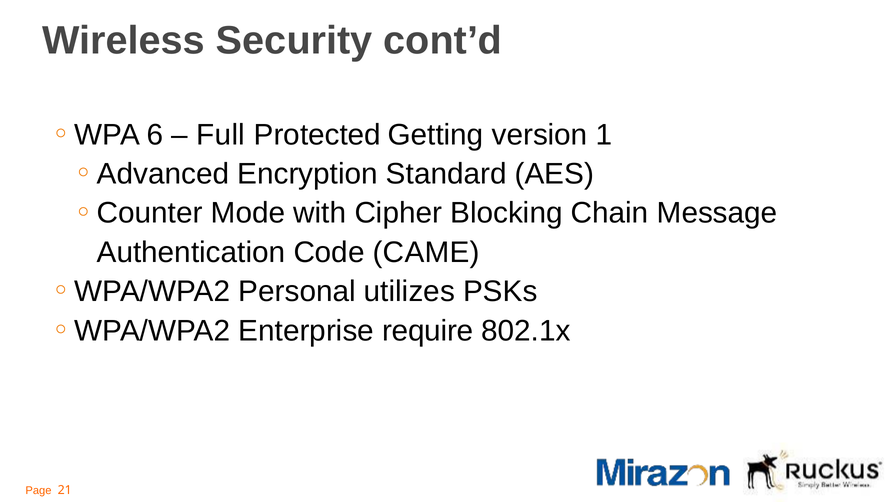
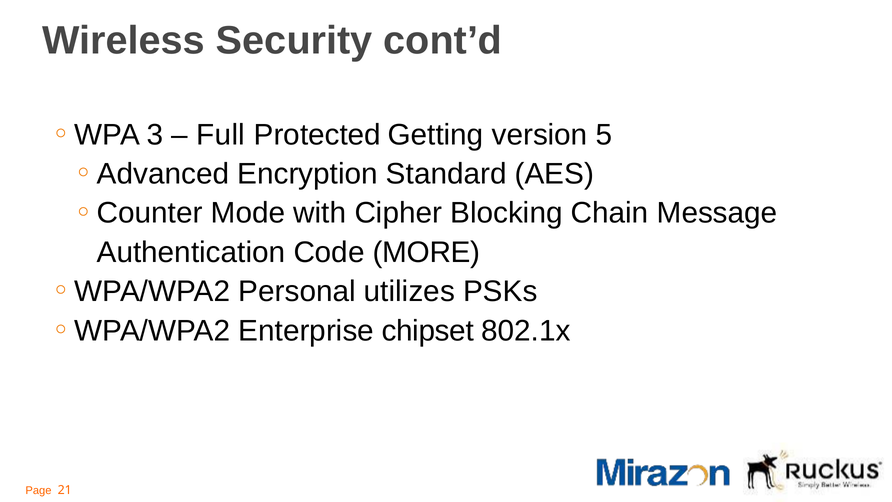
6: 6 -> 3
1: 1 -> 5
CAME: CAME -> MORE
require: require -> chipset
